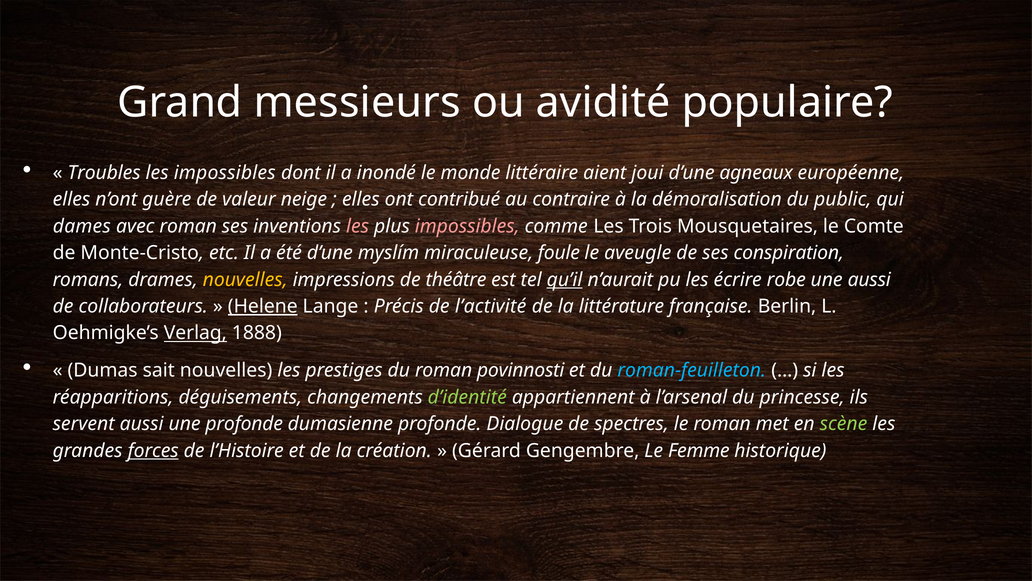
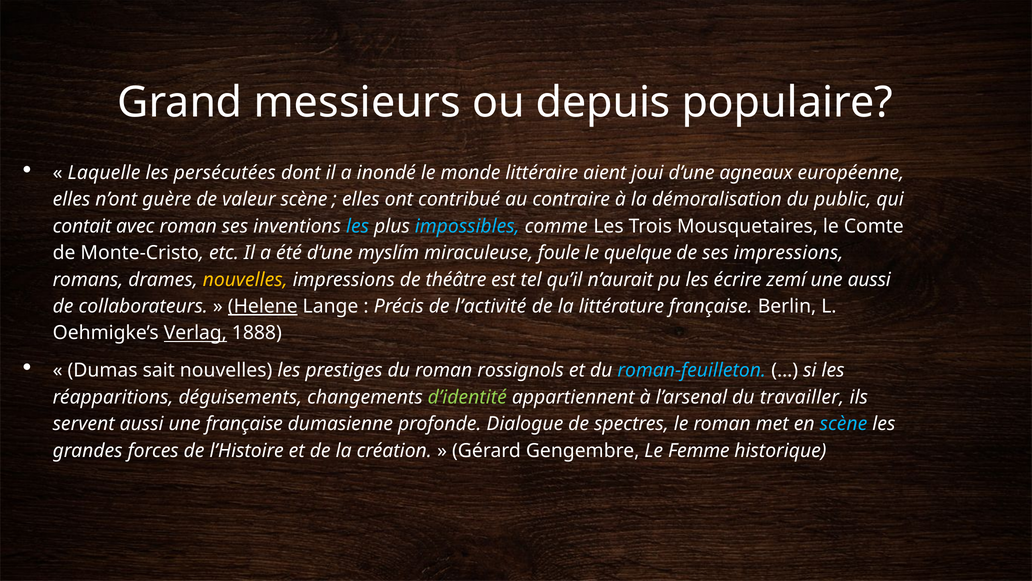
avidité: avidité -> depuis
Troubles: Troubles -> Laquelle
les impossibles: impossibles -> persécutées
valeur neige: neige -> scène
dames: dames -> contait
les at (358, 226) colour: pink -> light blue
impossibles at (467, 226) colour: pink -> light blue
aveugle: aveugle -> quelque
ses conspiration: conspiration -> impressions
qu’il underline: present -> none
robe: robe -> zemí
povinnosti: povinnosti -> rossignols
princesse: princesse -> travailler
une profonde: profonde -> française
scène at (844, 424) colour: light green -> light blue
forces underline: present -> none
